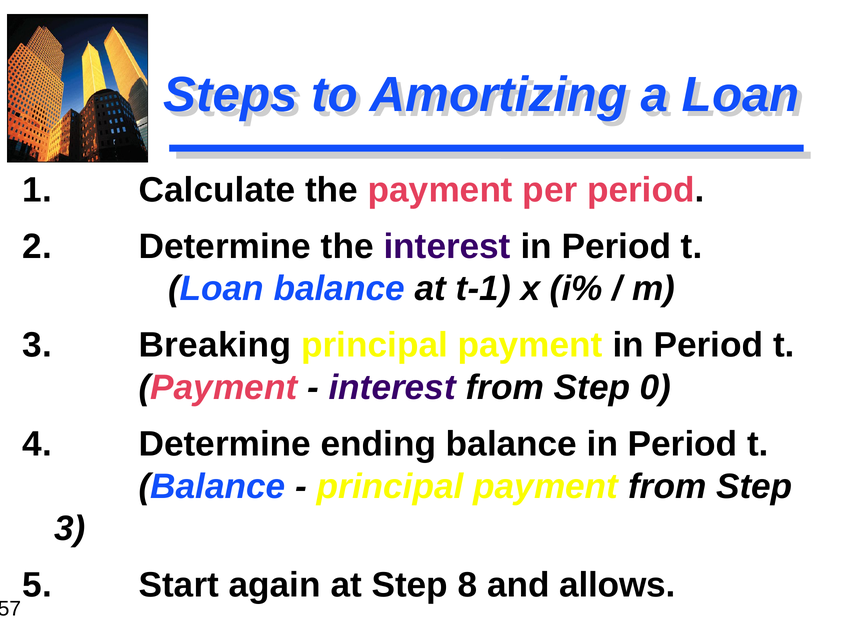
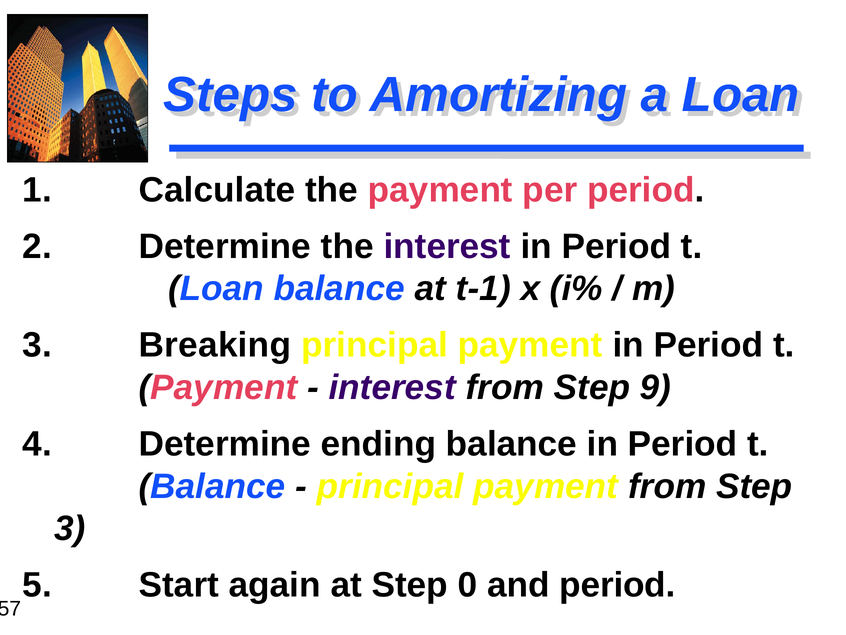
0: 0 -> 9
8: 8 -> 0
and allows: allows -> period
